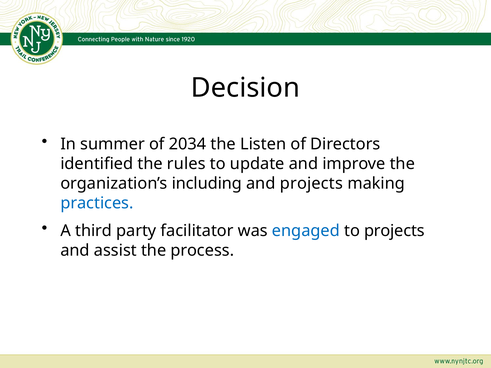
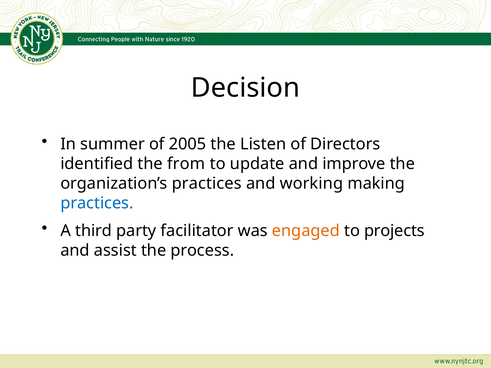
2034: 2034 -> 2005
rules: rules -> from
organization’s including: including -> practices
and projects: projects -> working
engaged colour: blue -> orange
